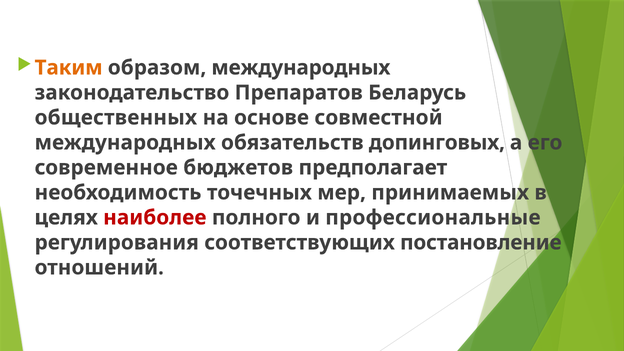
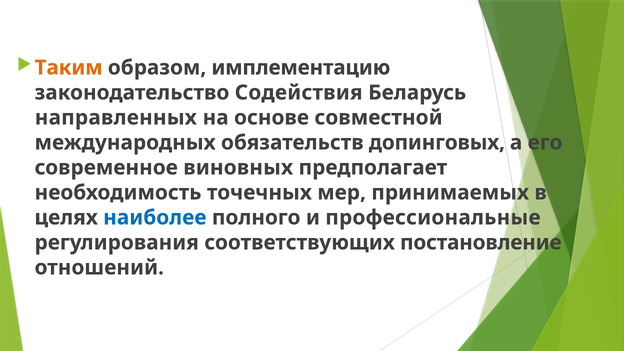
образом международных: международных -> имплементацию
Препаратов: Препаратов -> Содействия
общественных: общественных -> направленных
бюджетов: бюджетов -> виновных
наиболее colour: red -> blue
